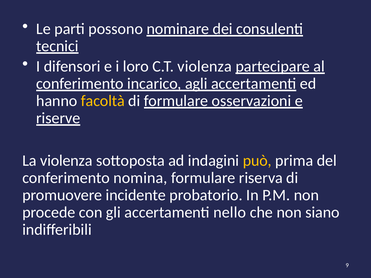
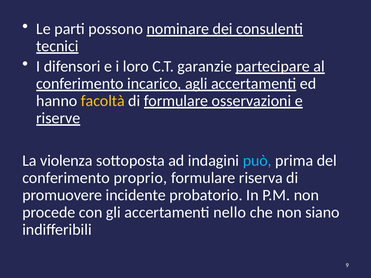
C.T violenza: violenza -> garanzie
può colour: yellow -> light blue
nomina: nomina -> proprio
